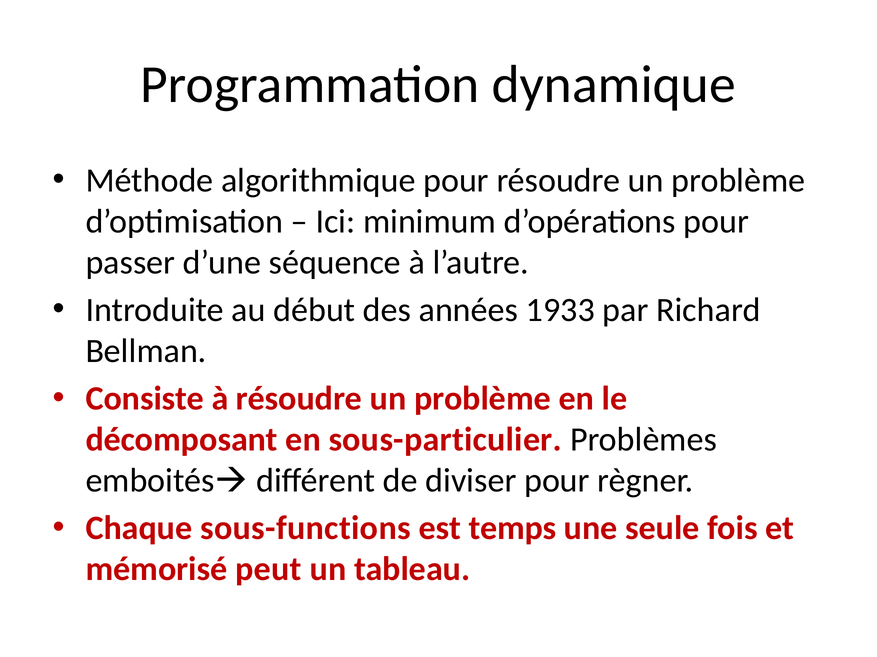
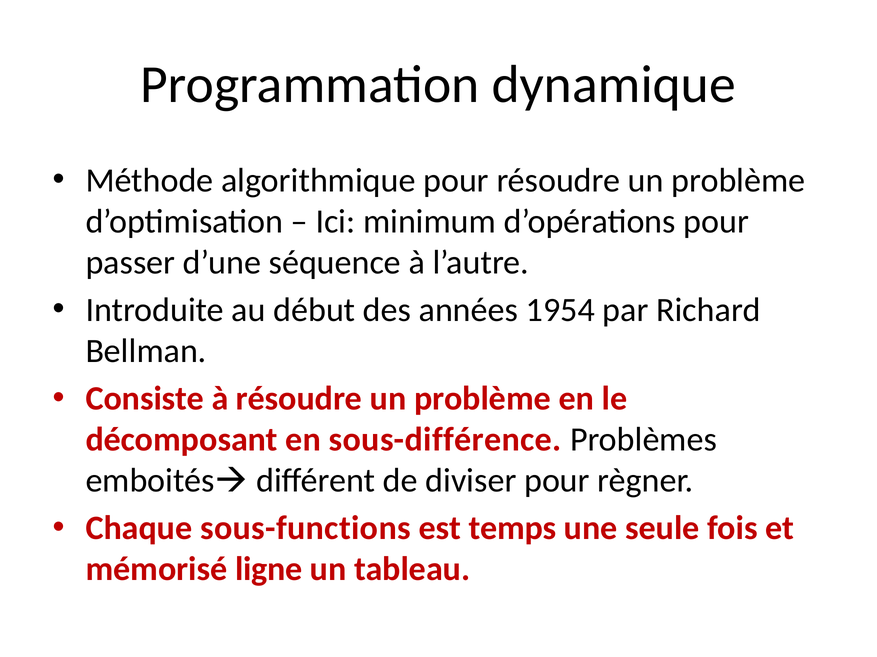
1933: 1933 -> 1954
sous-particulier: sous-particulier -> sous-différence
peut: peut -> ligne
